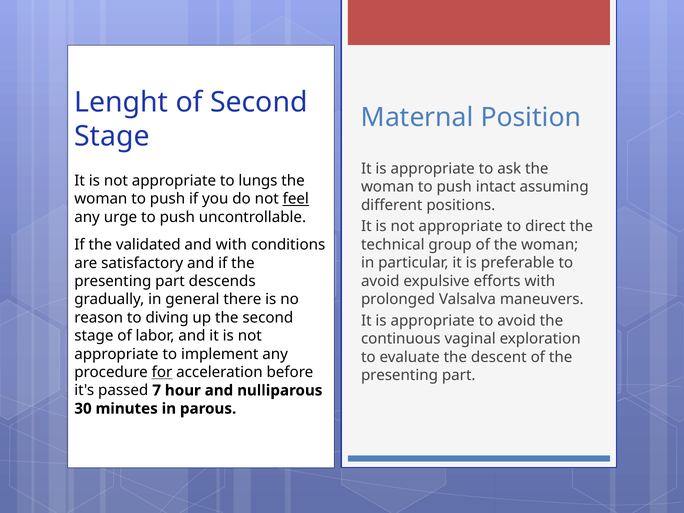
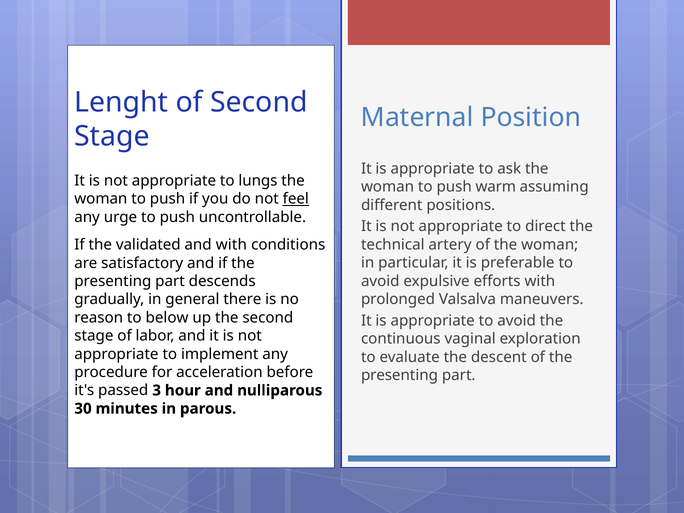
intact: intact -> warm
group: group -> artery
diving: diving -> below
for underline: present -> none
7: 7 -> 3
